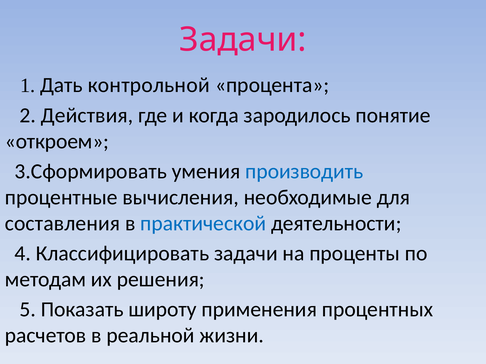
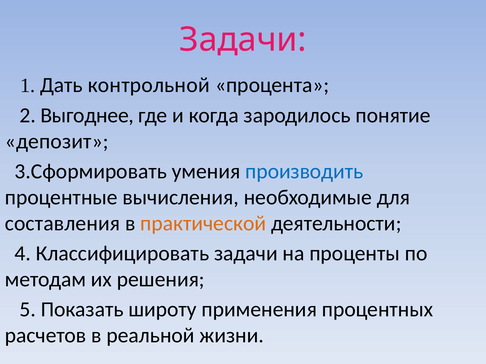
Действия: Действия -> Выгоднее
откроем: откроем -> депозит
практической colour: blue -> orange
